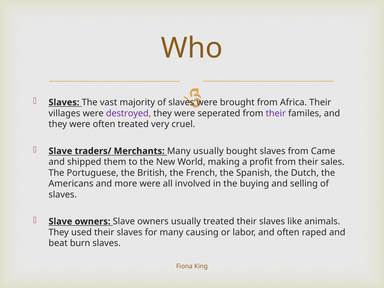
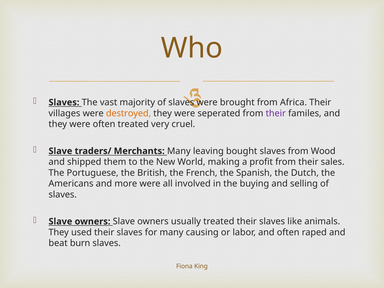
destroyed colour: purple -> orange
Many usually: usually -> leaving
Came: Came -> Wood
